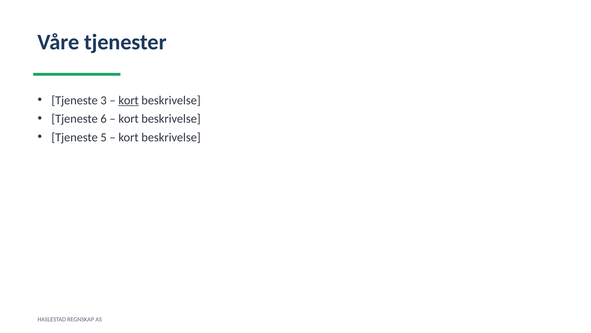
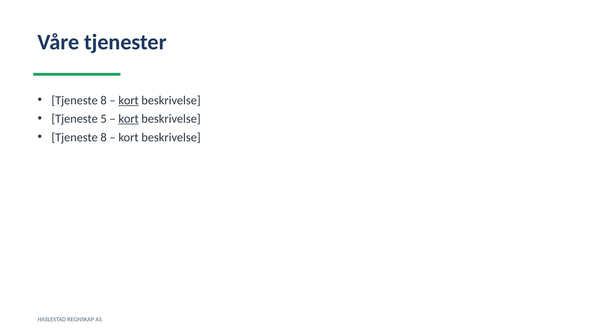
3 at (104, 100): 3 -> 8
6: 6 -> 5
kort at (129, 119) underline: none -> present
5 at (104, 137): 5 -> 8
